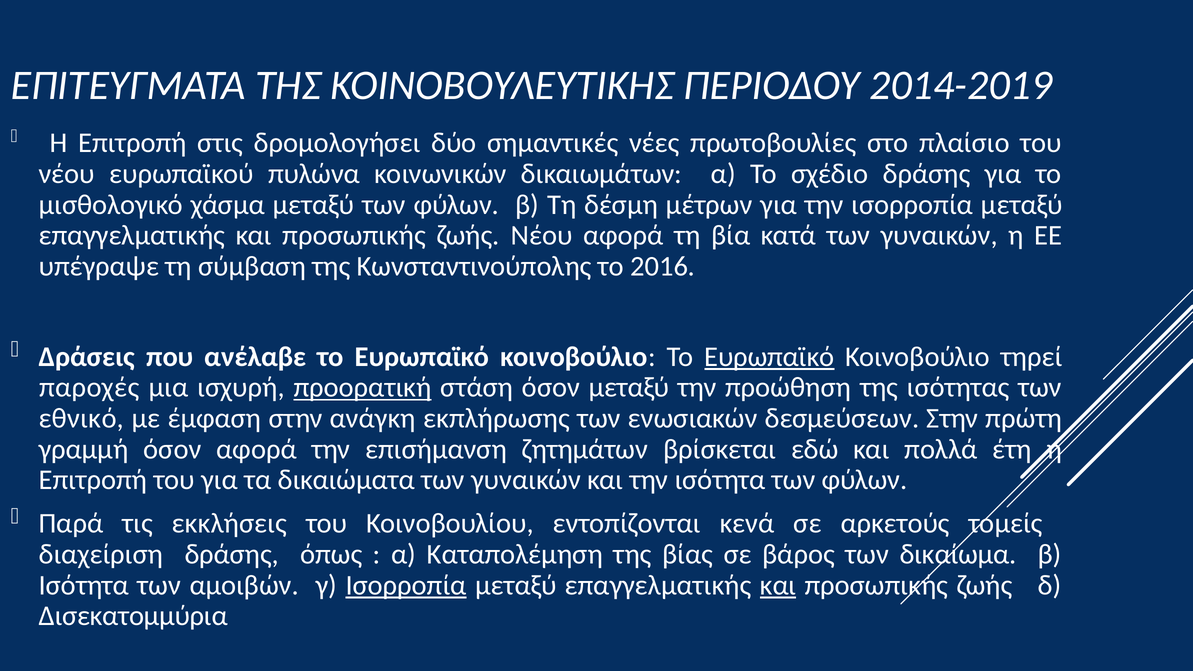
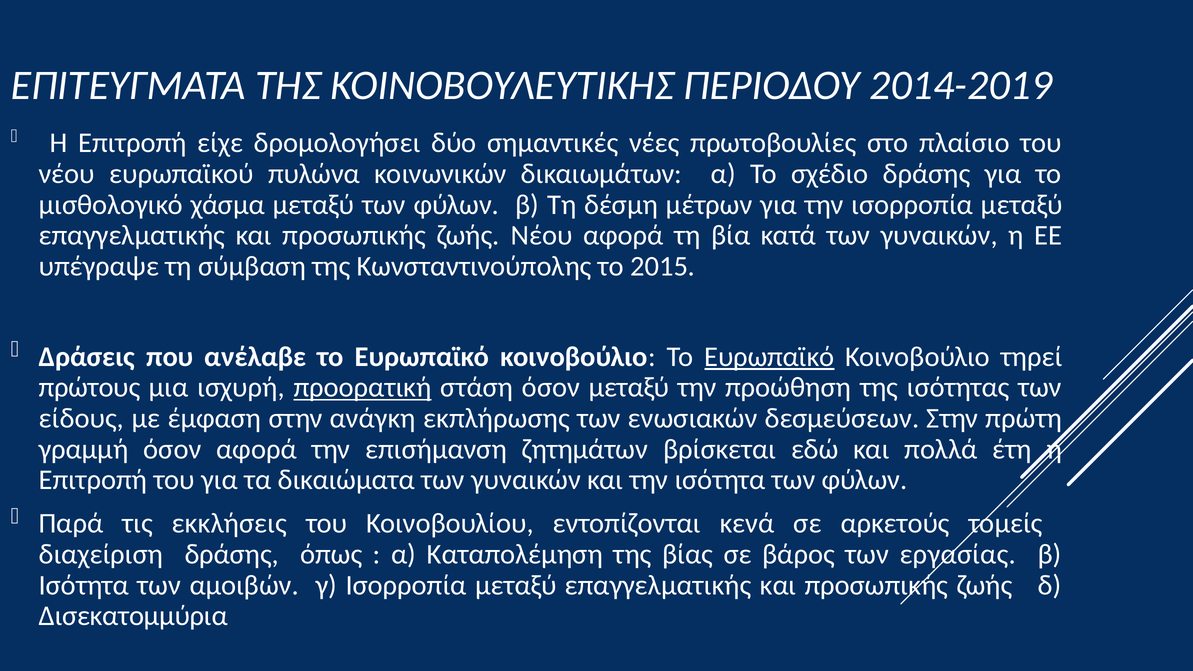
στις: στις -> είχε
2016: 2016 -> 2015
παροχές: παροχές -> πρώτους
εθνικό: εθνικό -> είδους
δικαίωμα: δικαίωμα -> εργασίας
Ισορροπία at (406, 585) underline: present -> none
και at (778, 585) underline: present -> none
